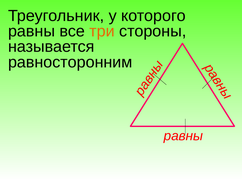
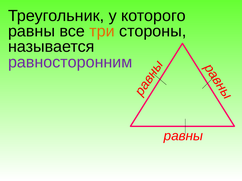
равносторонним colour: black -> purple
